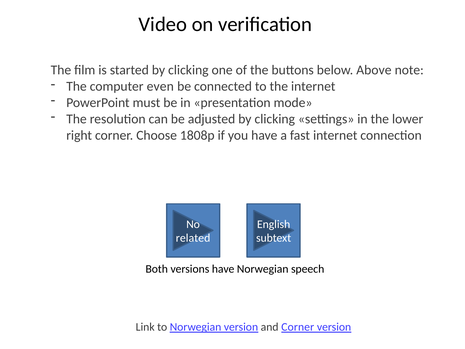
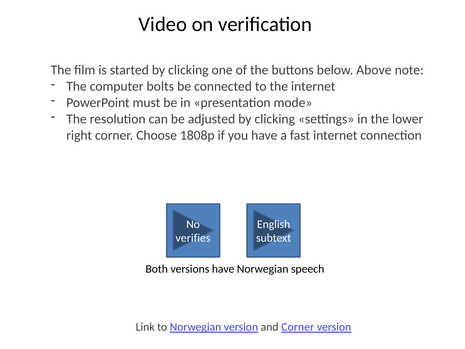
even: even -> bolts
related: related -> verifies
